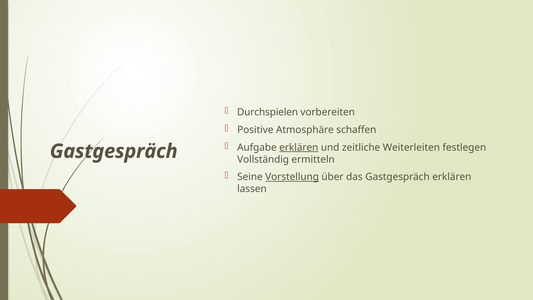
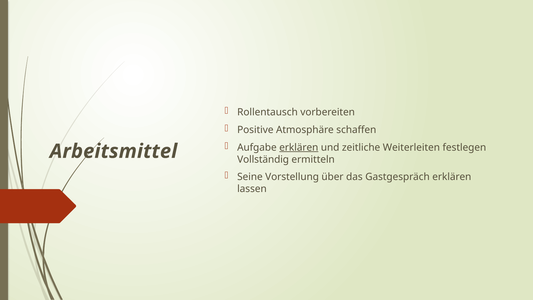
Durchspielen: Durchspielen -> Rollentausch
Gastgespräch at (114, 151): Gastgespräch -> Arbeitsmittel
Vorstellung underline: present -> none
